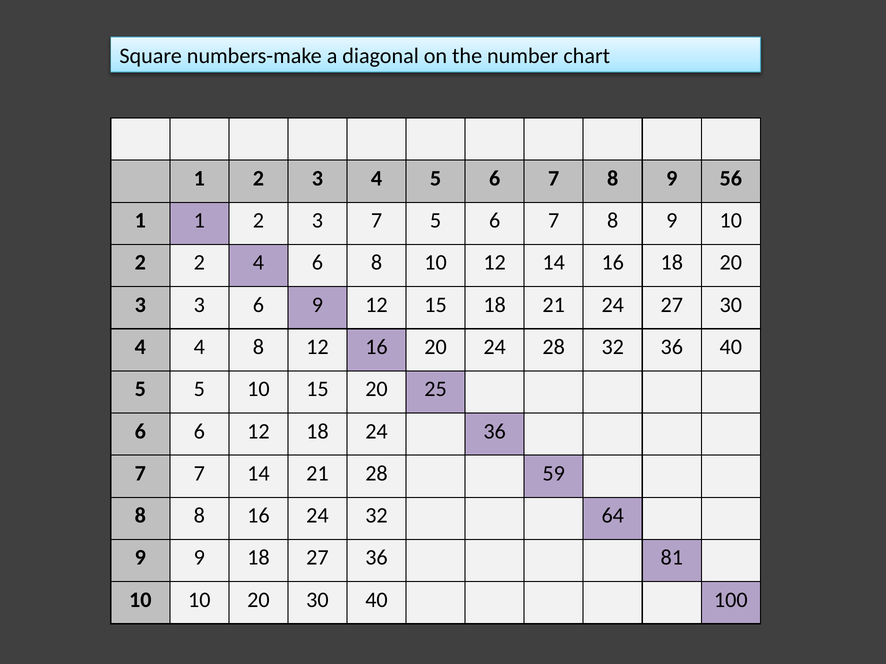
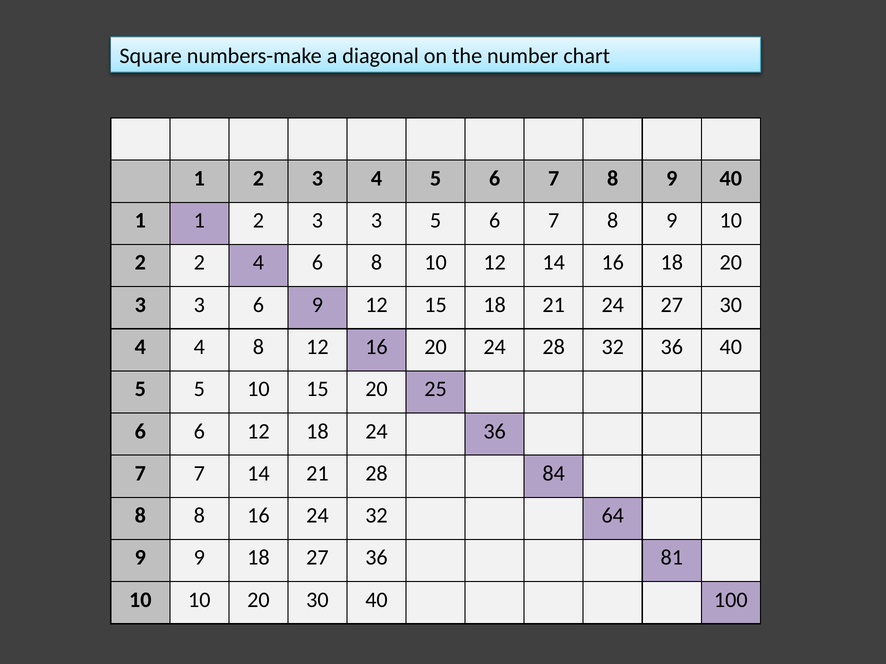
9 56: 56 -> 40
2 3 7: 7 -> 3
59: 59 -> 84
